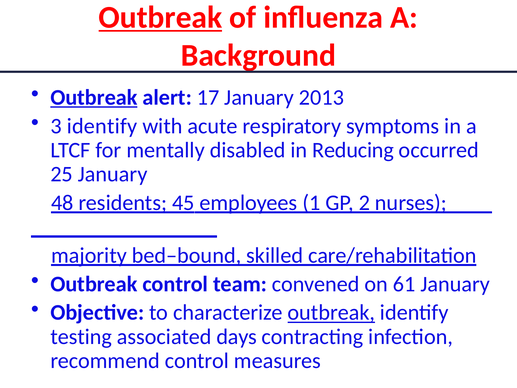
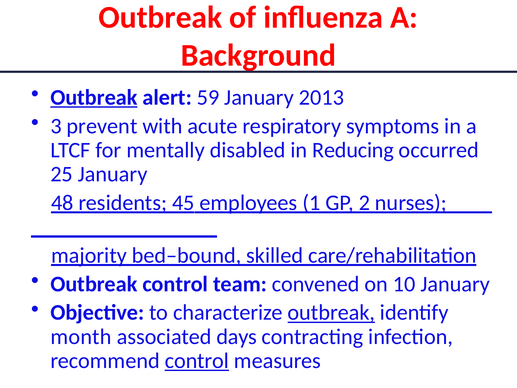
Outbreak at (160, 17) underline: present -> none
17: 17 -> 59
3 identify: identify -> prevent
61: 61 -> 10
testing: testing -> month
control at (197, 361) underline: none -> present
